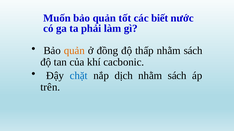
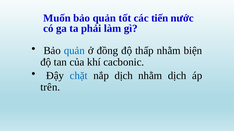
biết: biết -> tiến
quản at (74, 51) colour: orange -> blue
thấp nhằm sách: sách -> biện
sách at (177, 76): sách -> dịch
